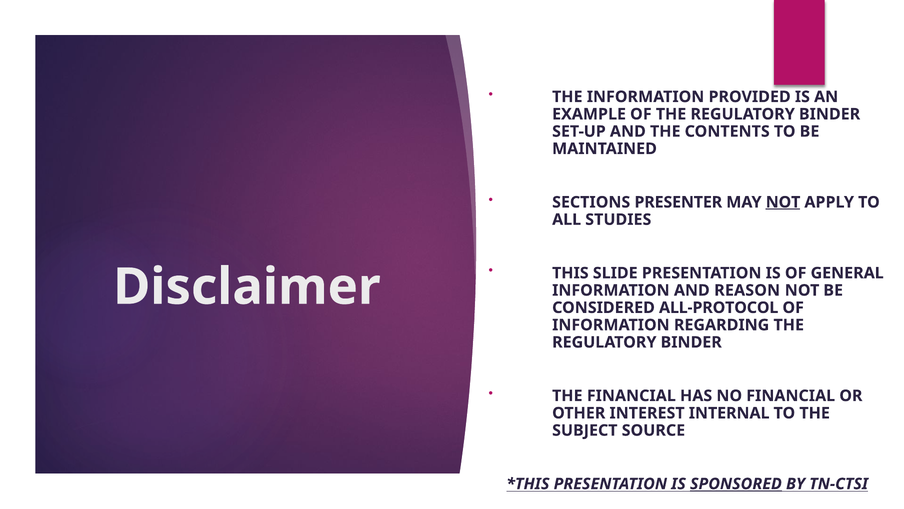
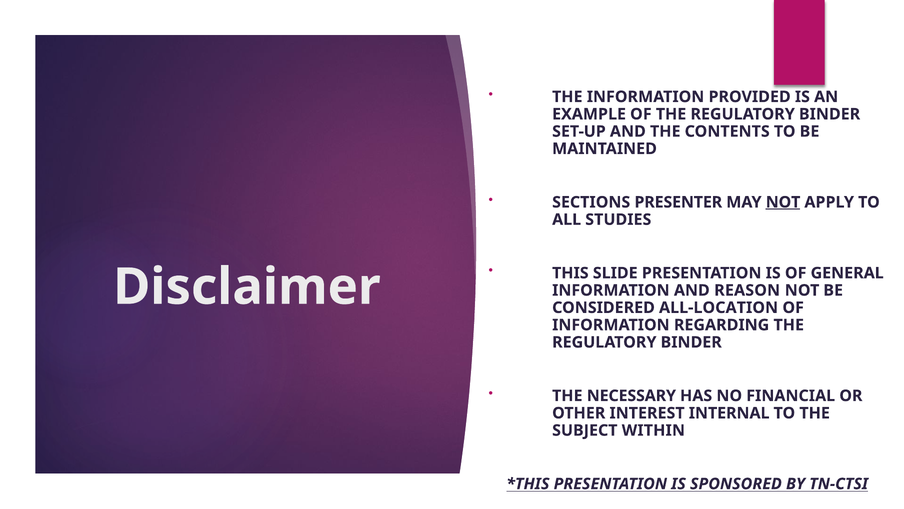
ALL-PROTOCOL: ALL-PROTOCOL -> ALL-LOCATION
THE FINANCIAL: FINANCIAL -> NECESSARY
SOURCE: SOURCE -> WITHIN
SPONSORED underline: present -> none
